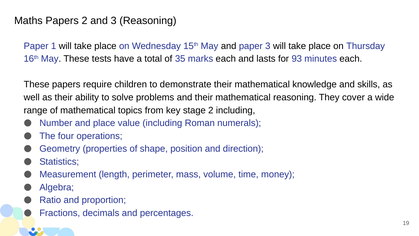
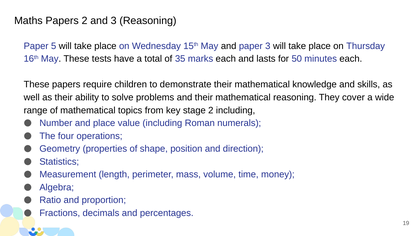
1: 1 -> 5
93: 93 -> 50
